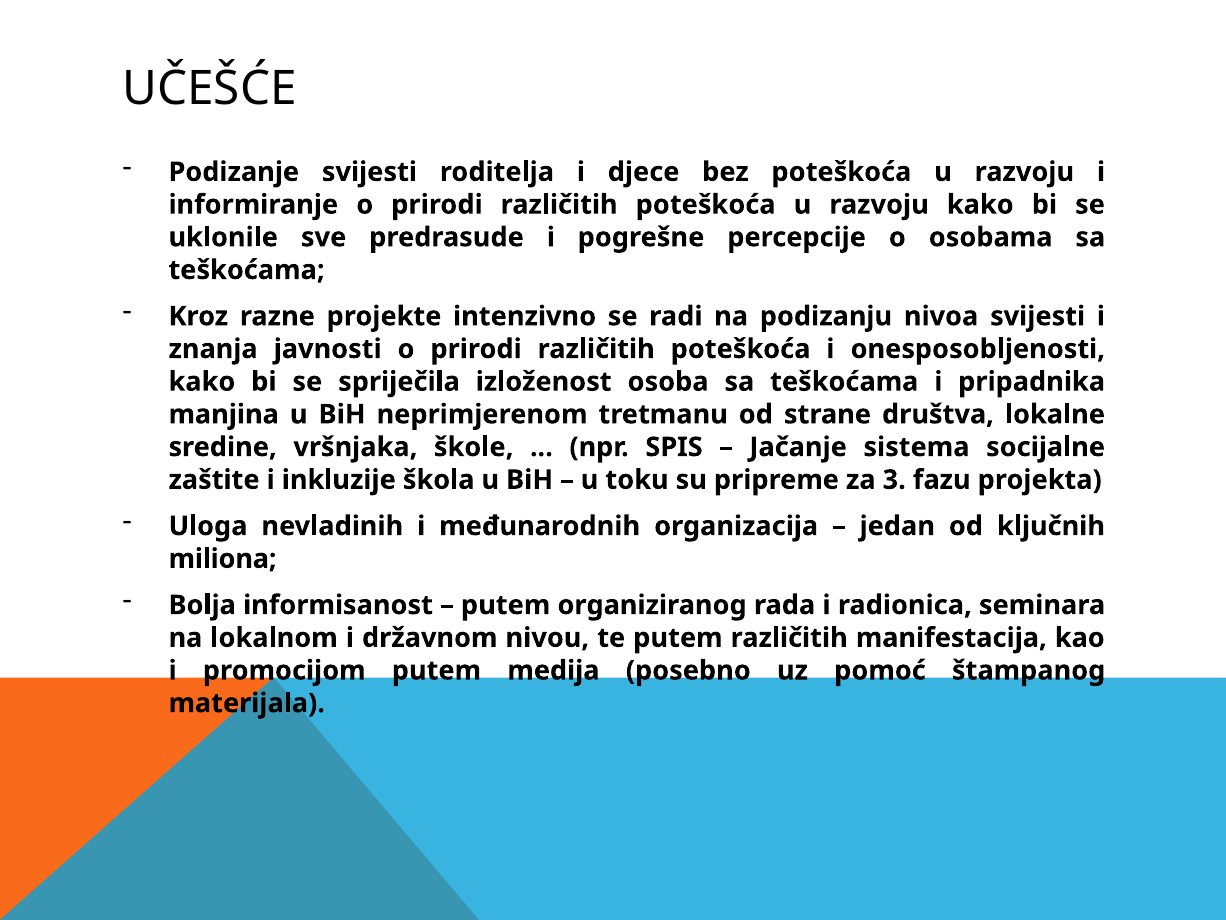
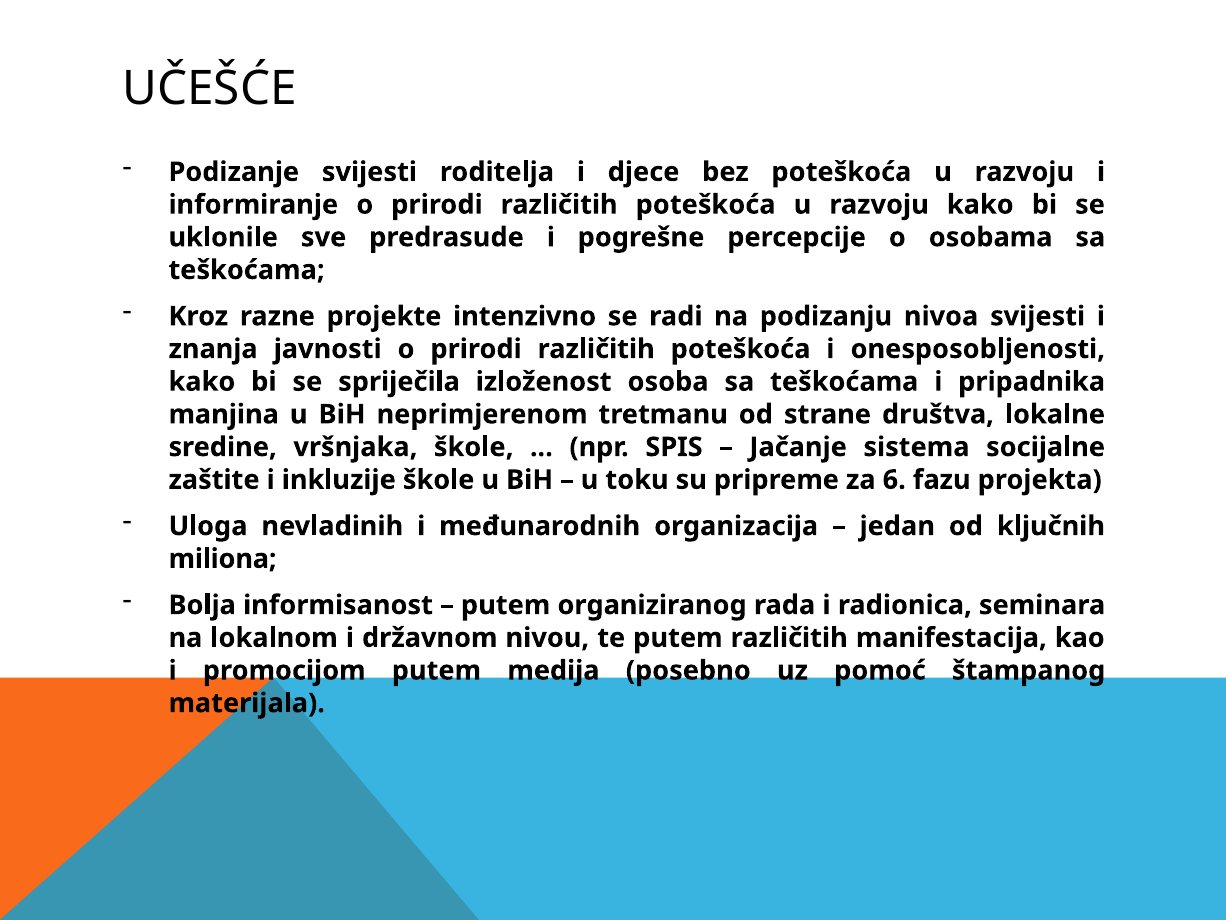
inkluzije škola: škola -> škole
3: 3 -> 6
